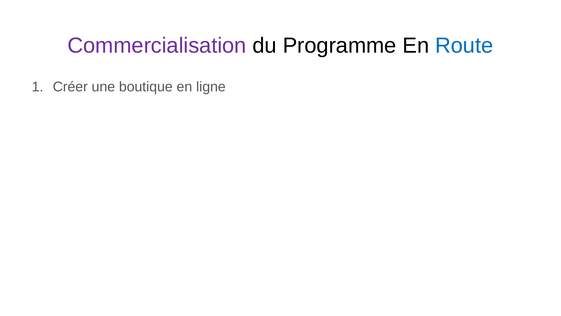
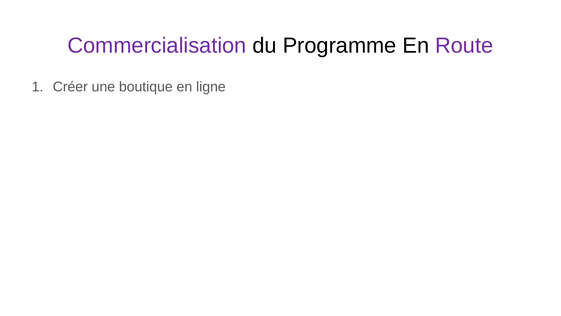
Route colour: blue -> purple
